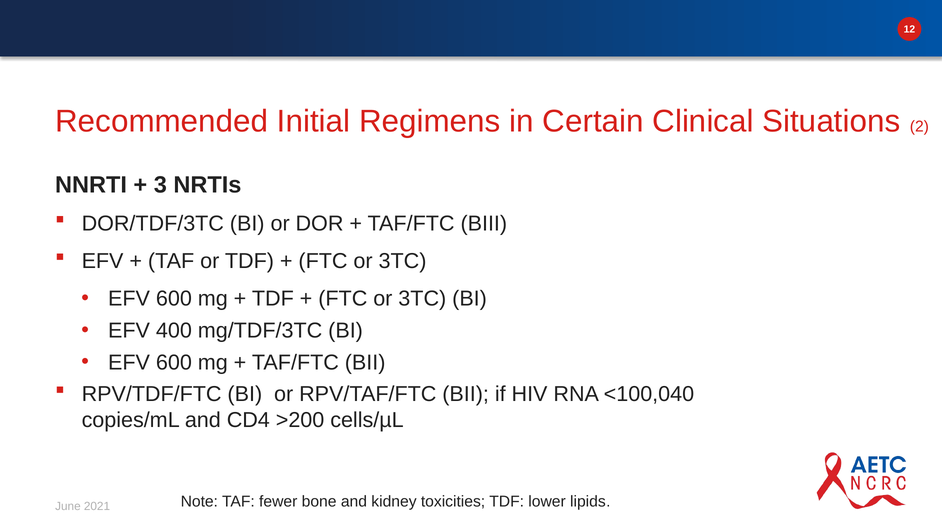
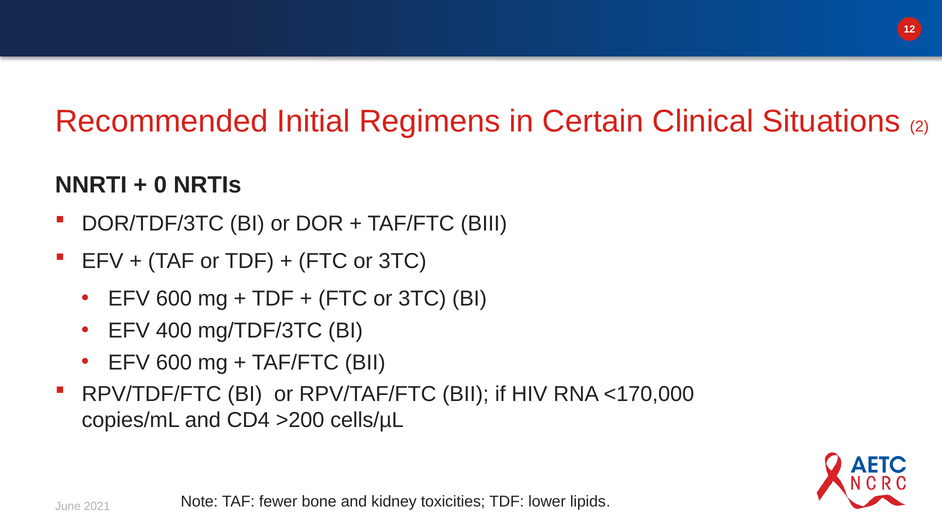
3: 3 -> 0
<100,040: <100,040 -> <170,000
